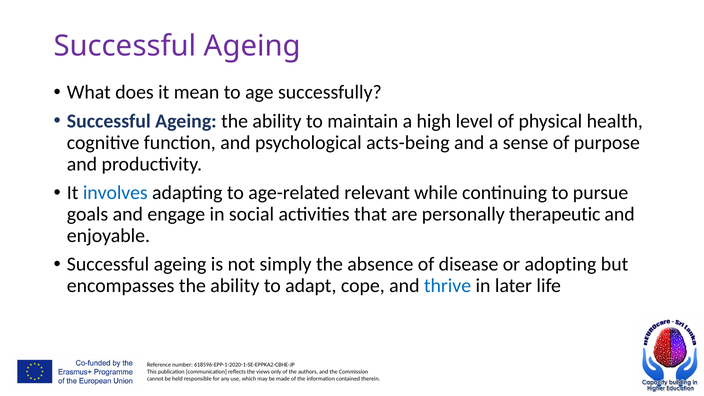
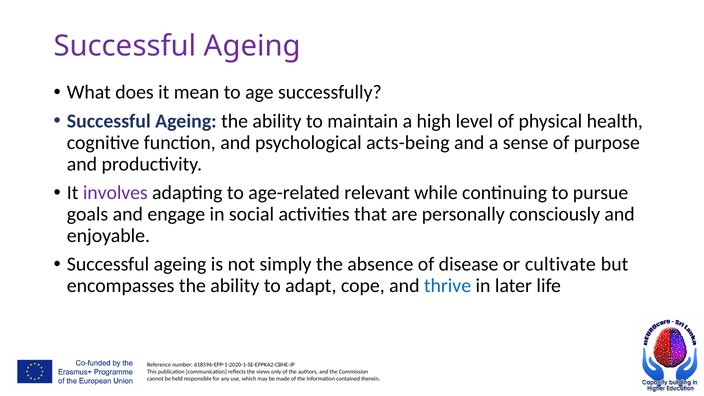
involves colour: blue -> purple
therapeutic: therapeutic -> consciously
adopting: adopting -> cultivate
